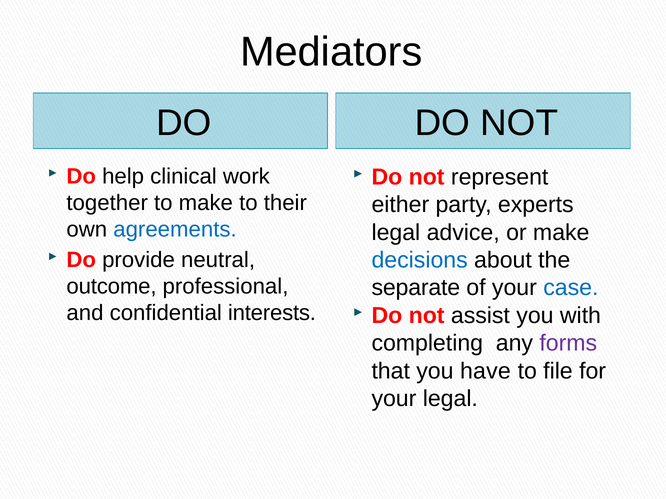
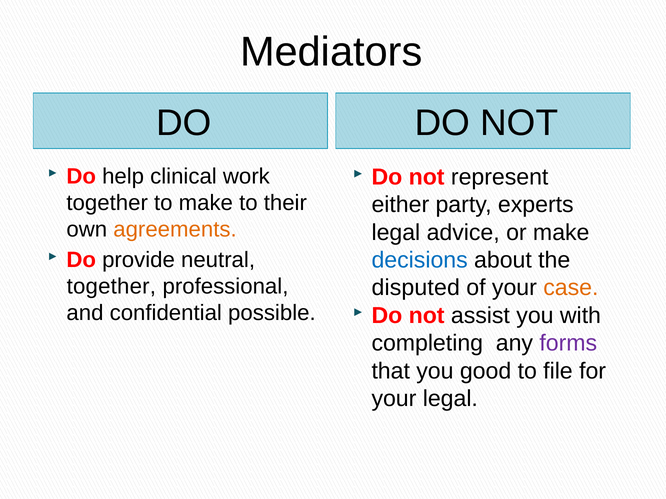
agreements colour: blue -> orange
outcome at (112, 287): outcome -> together
separate: separate -> disputed
case colour: blue -> orange
interests: interests -> possible
have: have -> good
